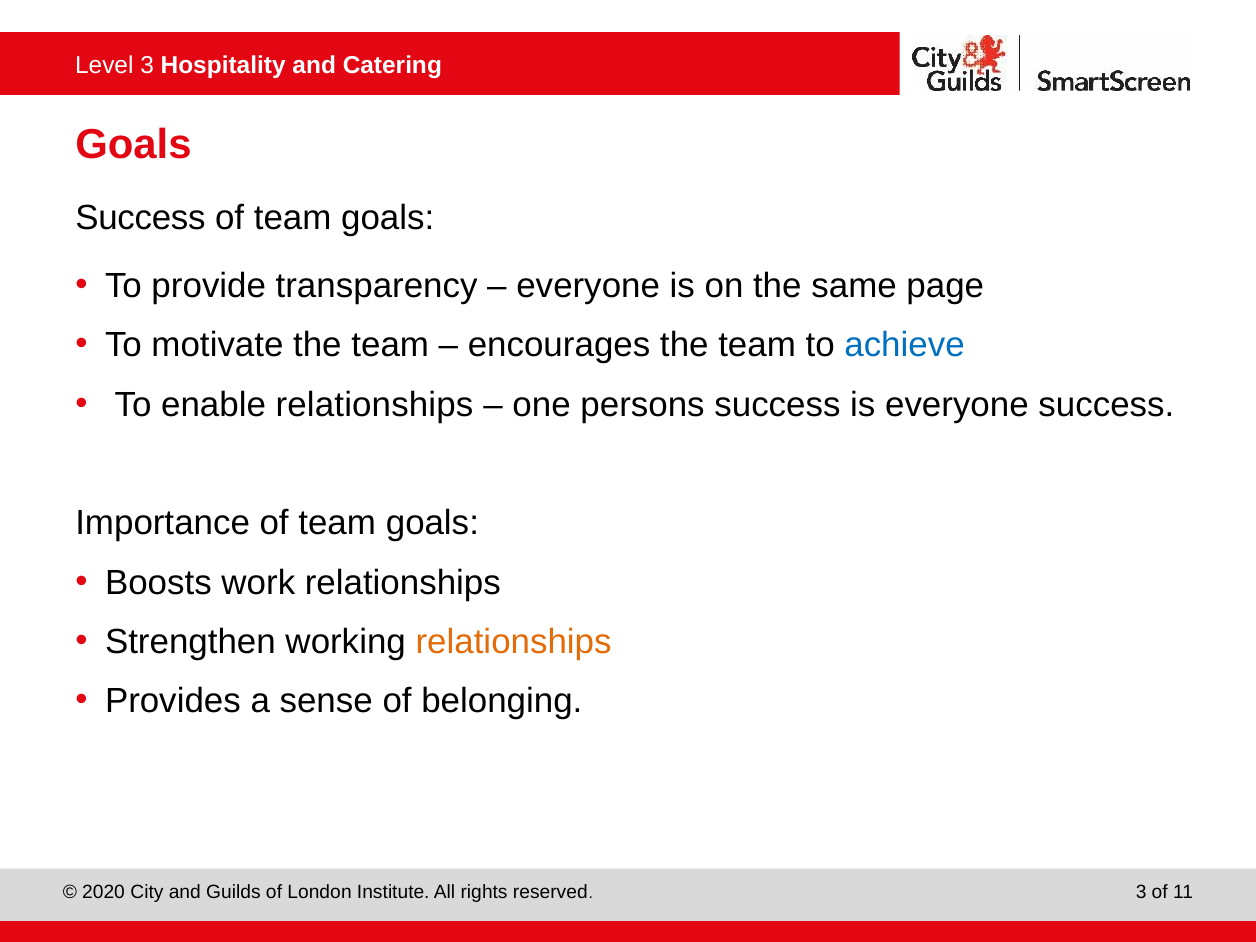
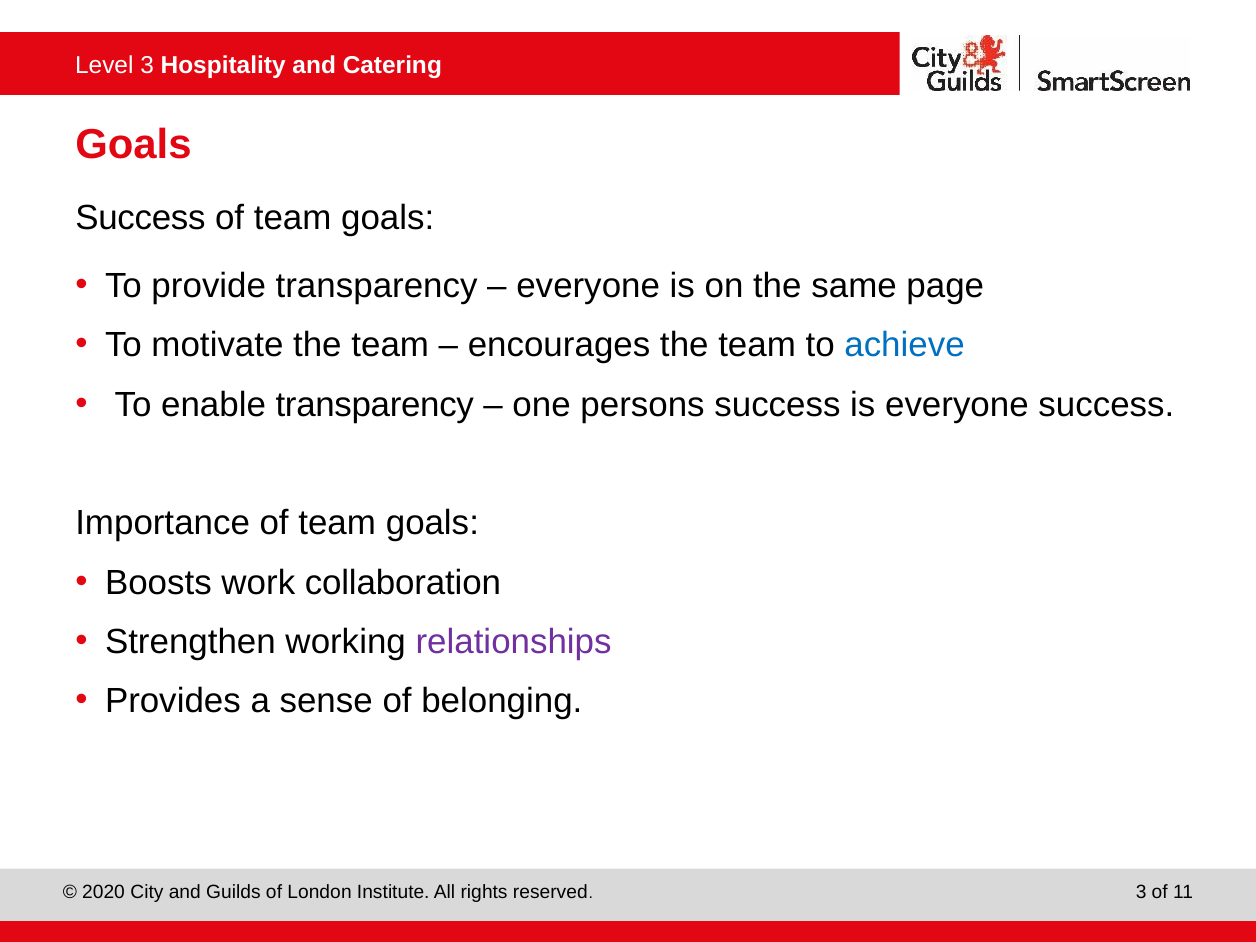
enable relationships: relationships -> transparency
work relationships: relationships -> collaboration
relationships at (514, 642) colour: orange -> purple
